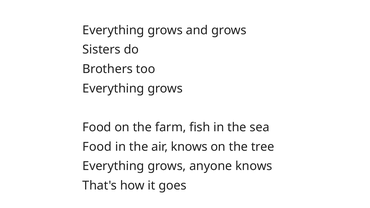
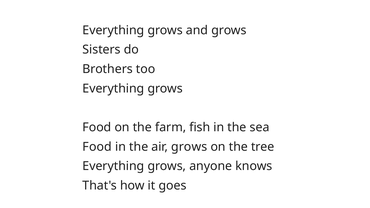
air knows: knows -> grows
